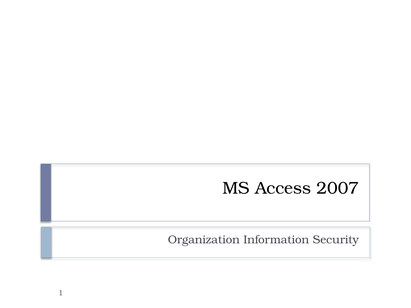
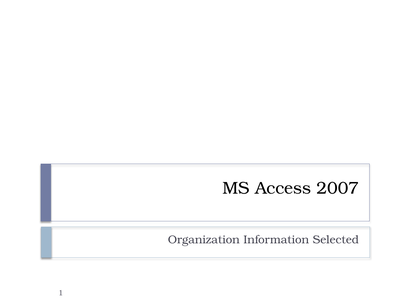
Security: Security -> Selected
